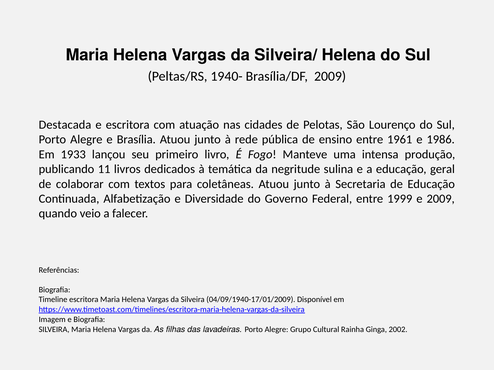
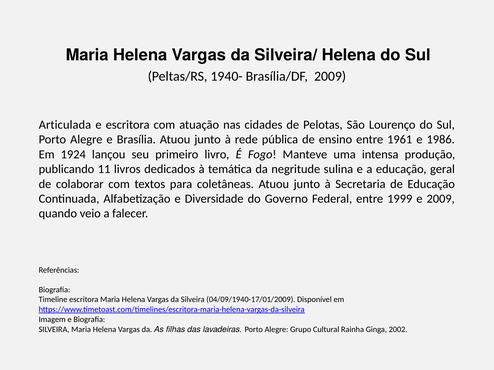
Destacada: Destacada -> Articulada
1933: 1933 -> 1924
